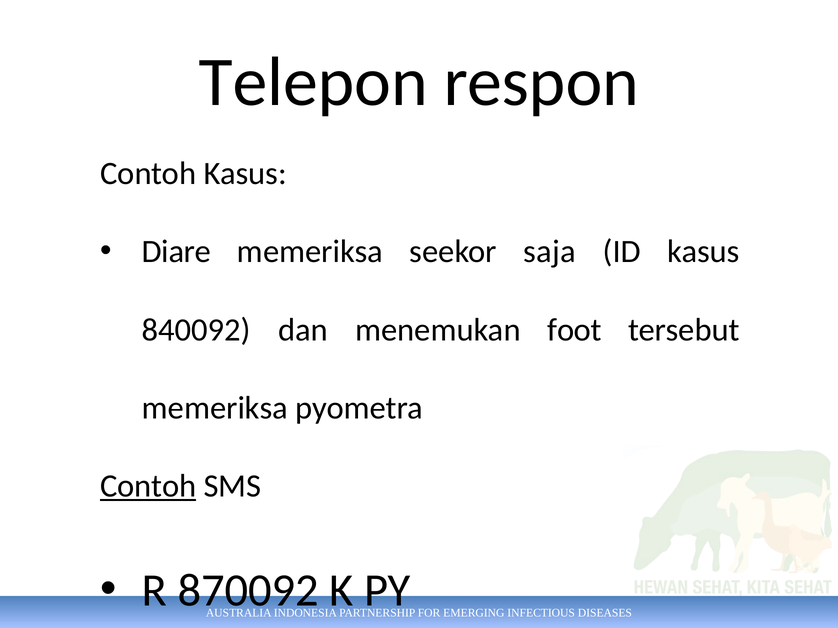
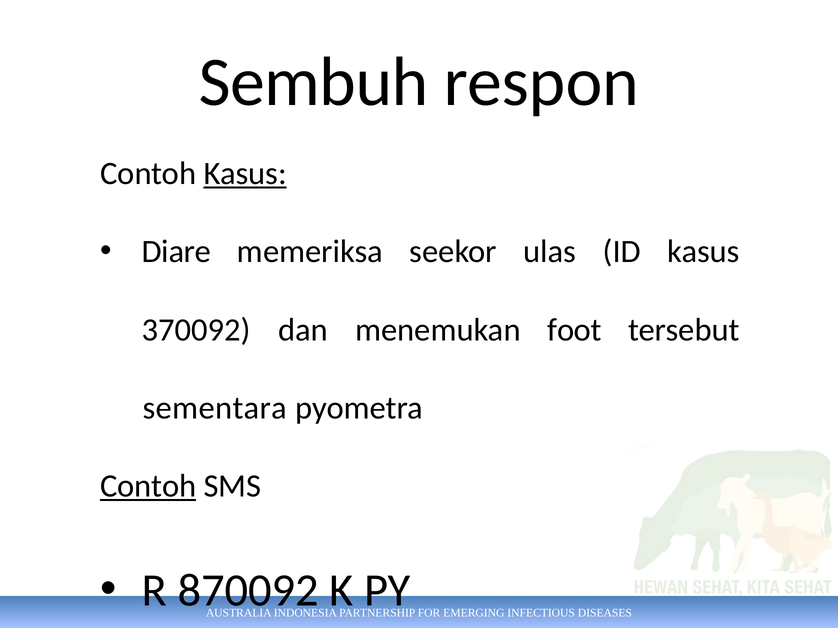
Telepon: Telepon -> Sembuh
Kasus at (245, 174) underline: none -> present
saja: saja -> ulas
840092: 840092 -> 370092
memeriksa at (215, 408): memeriksa -> sementara
